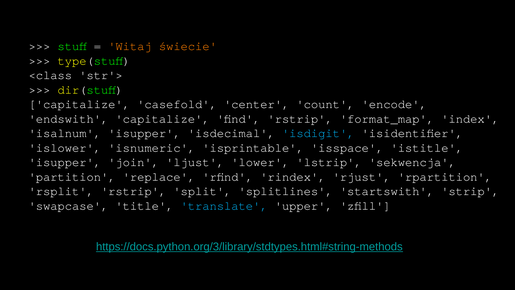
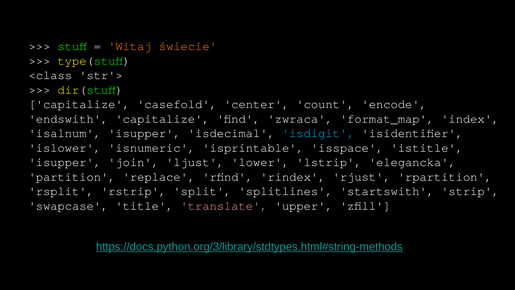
find rstrip: rstrip -> zwraca
sekwencja: sekwencja -> elegancka
translate colour: light blue -> pink
